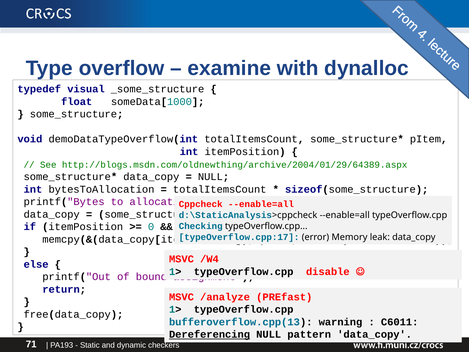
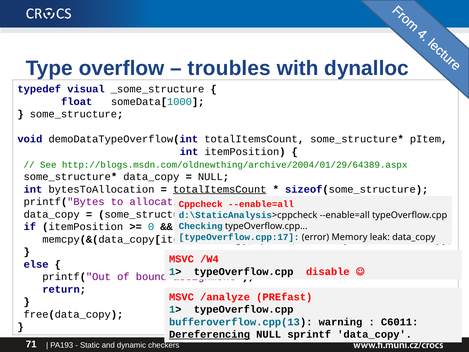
examine: examine -> troubles
totalItemsCount at (220, 189) underline: none -> present
pattern: pattern -> sprintf
